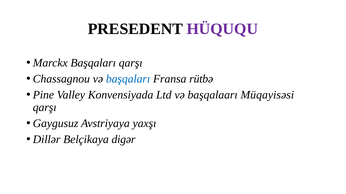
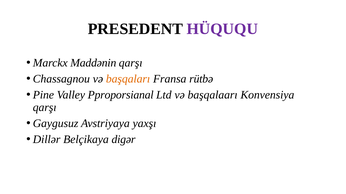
Marckx Başqaları: Başqaları -> Maddənin
başqaları at (128, 79) colour: blue -> orange
Konvensiyada: Konvensiyada -> Pproporsianal
Müqayisəsi: Müqayisəsi -> Konvensiya
